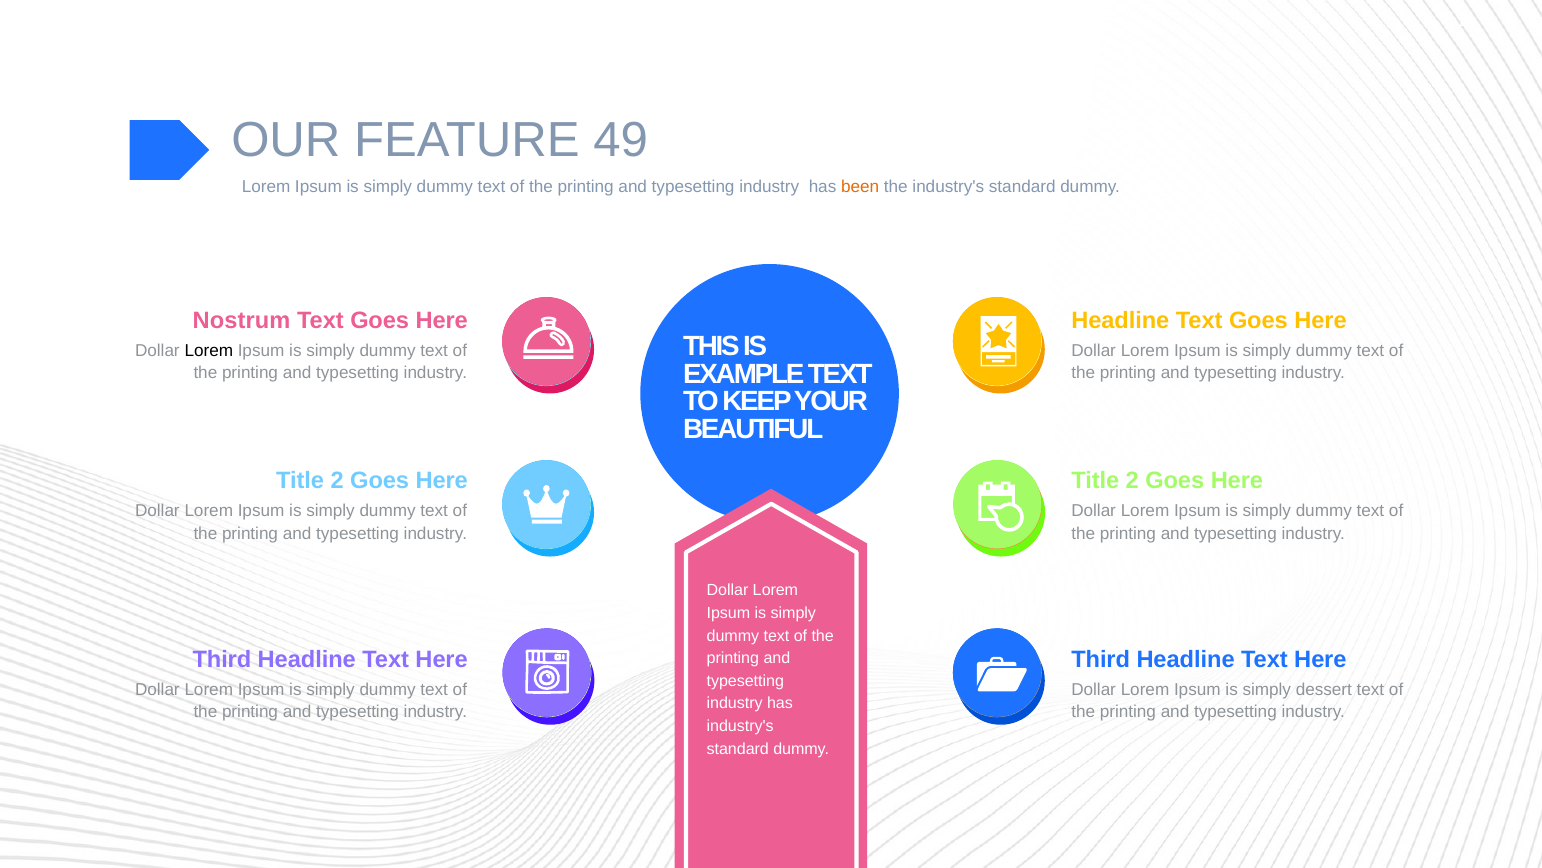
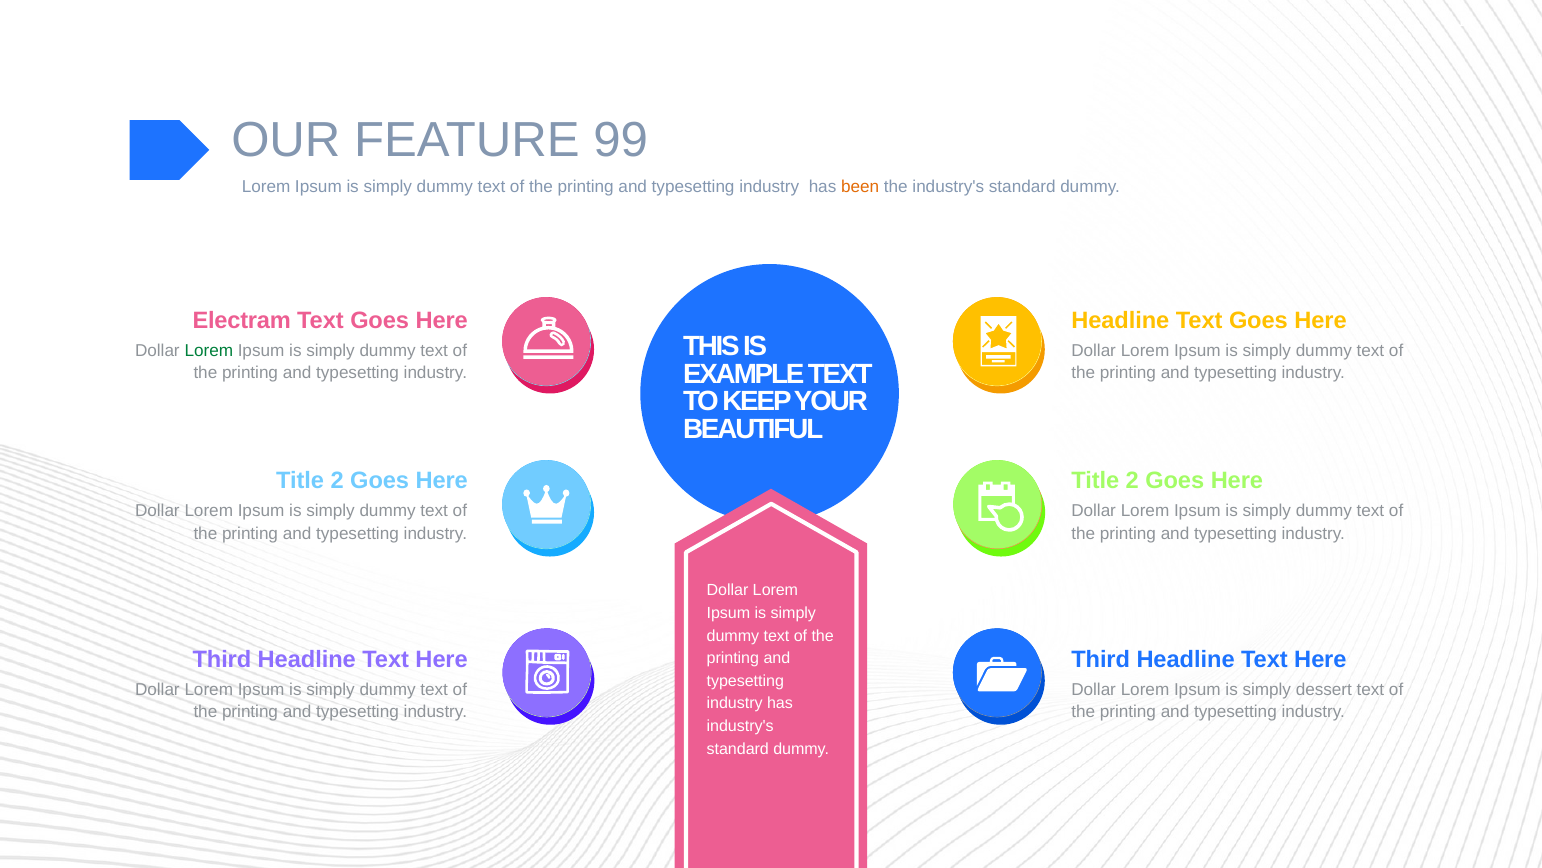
49: 49 -> 99
Nostrum: Nostrum -> Electram
Lorem at (209, 350) colour: black -> green
